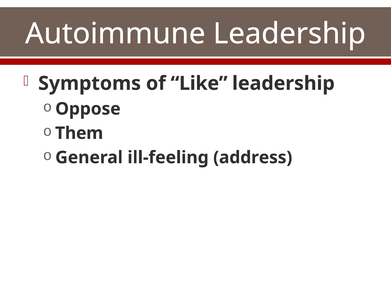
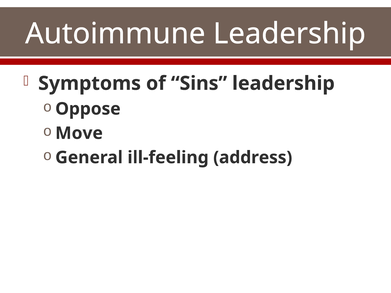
Like: Like -> Sins
Them: Them -> Move
